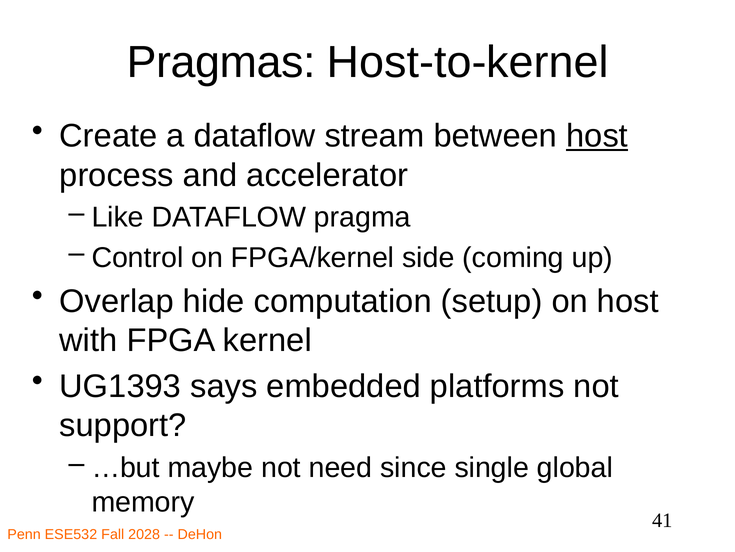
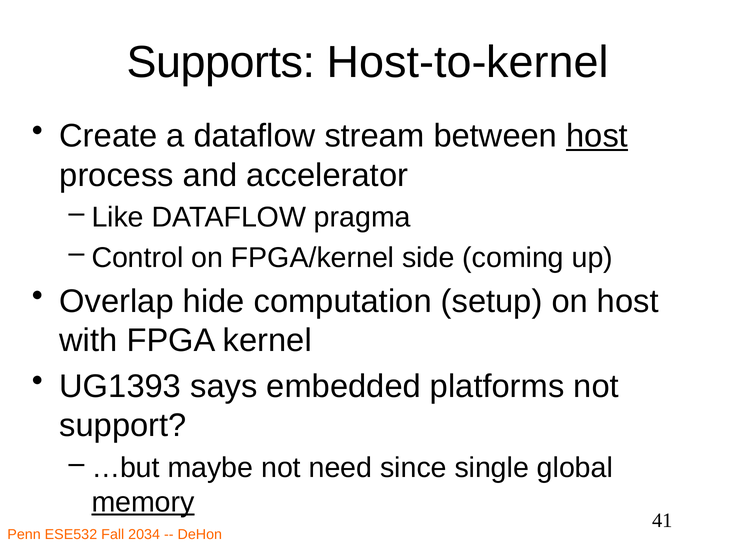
Pragmas: Pragmas -> Supports
memory underline: none -> present
2028: 2028 -> 2034
